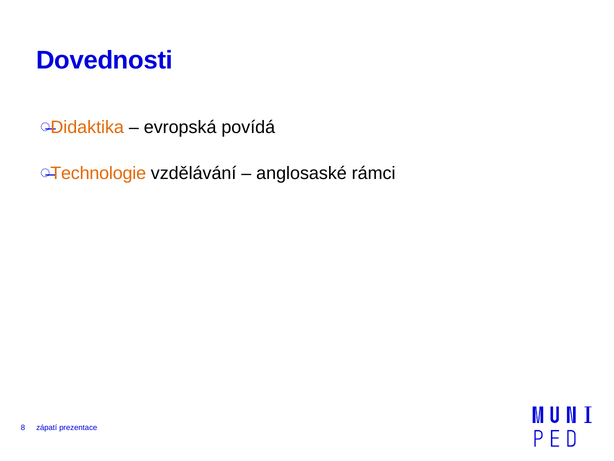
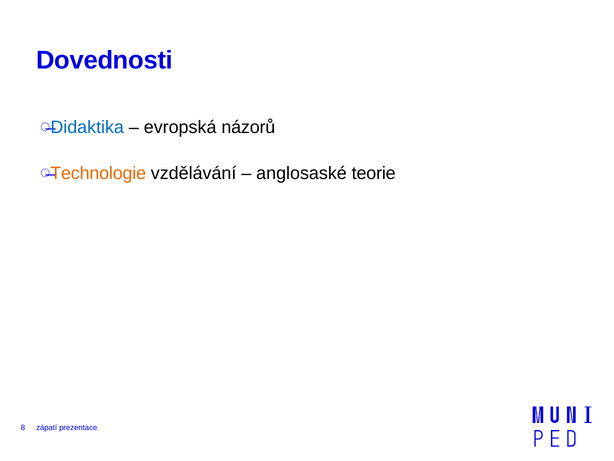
Didaktika colour: orange -> blue
povídá: povídá -> názorů
rámci: rámci -> teorie
